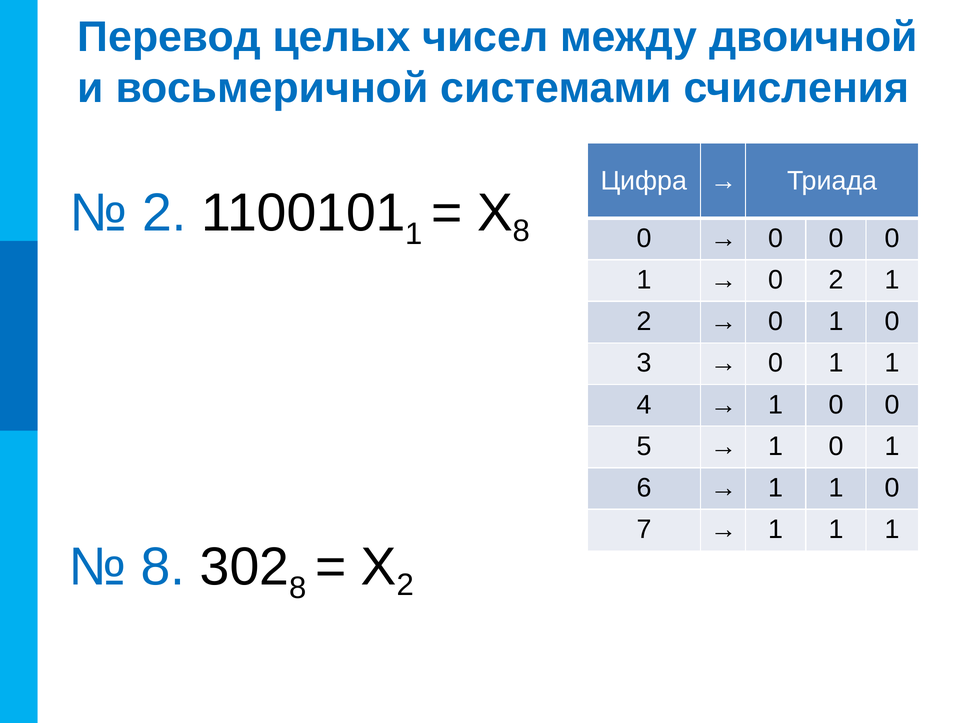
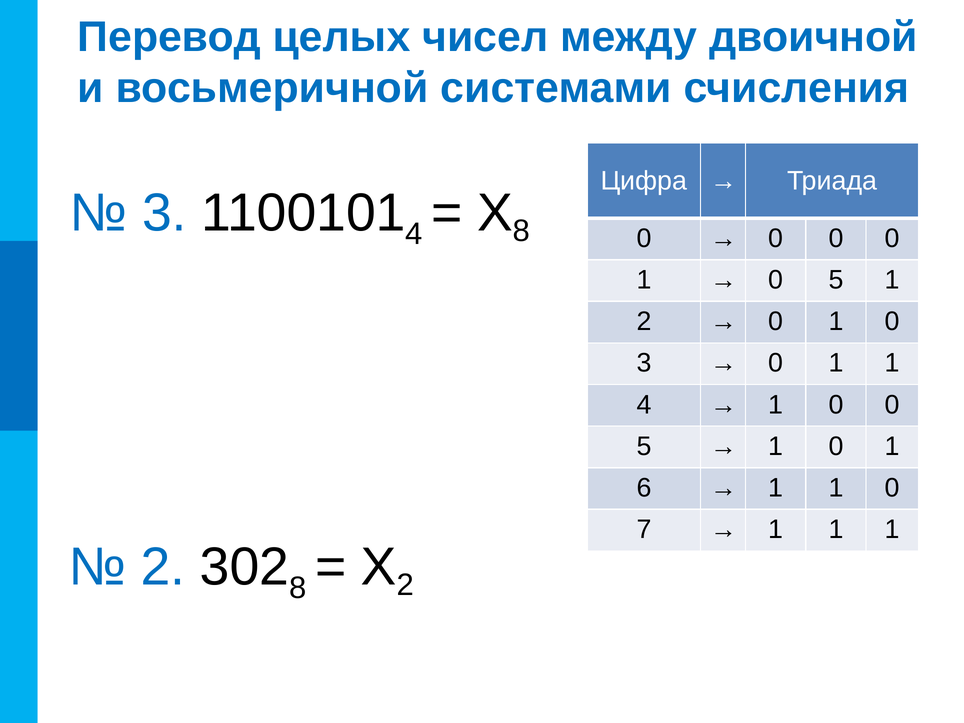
2 at (164, 213): 2 -> 3
1 at (414, 234): 1 -> 4
2 at (836, 280): 2 -> 5
8 at (163, 567): 8 -> 2
